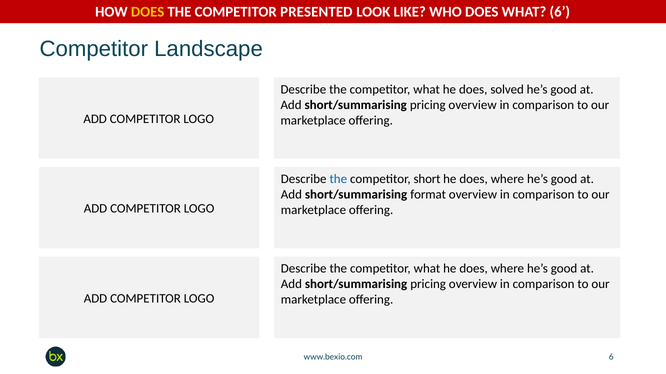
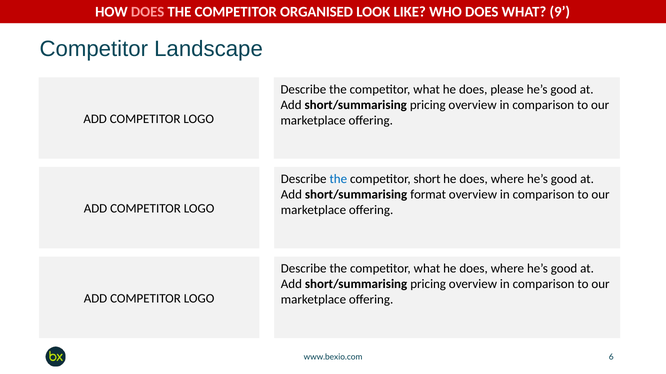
DOES at (148, 12) colour: yellow -> pink
PRESENTED: PRESENTED -> ORGANISED
WHAT 6: 6 -> 9
solved: solved -> please
